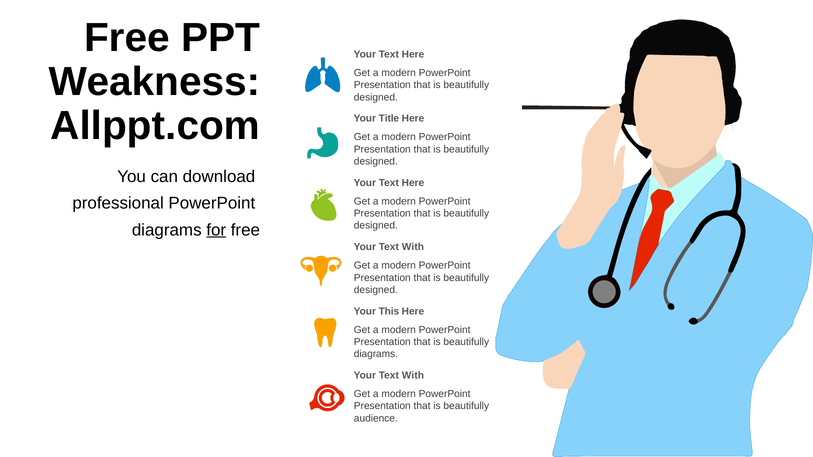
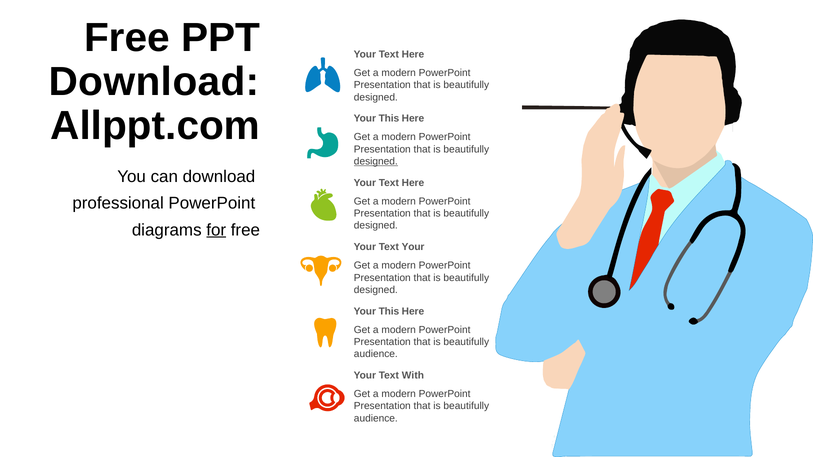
Weakness at (154, 82): Weakness -> Download
Title at (389, 119): Title -> This
designed at (376, 162) underline: none -> present
With at (413, 247): With -> Your
diagrams at (376, 354): diagrams -> audience
